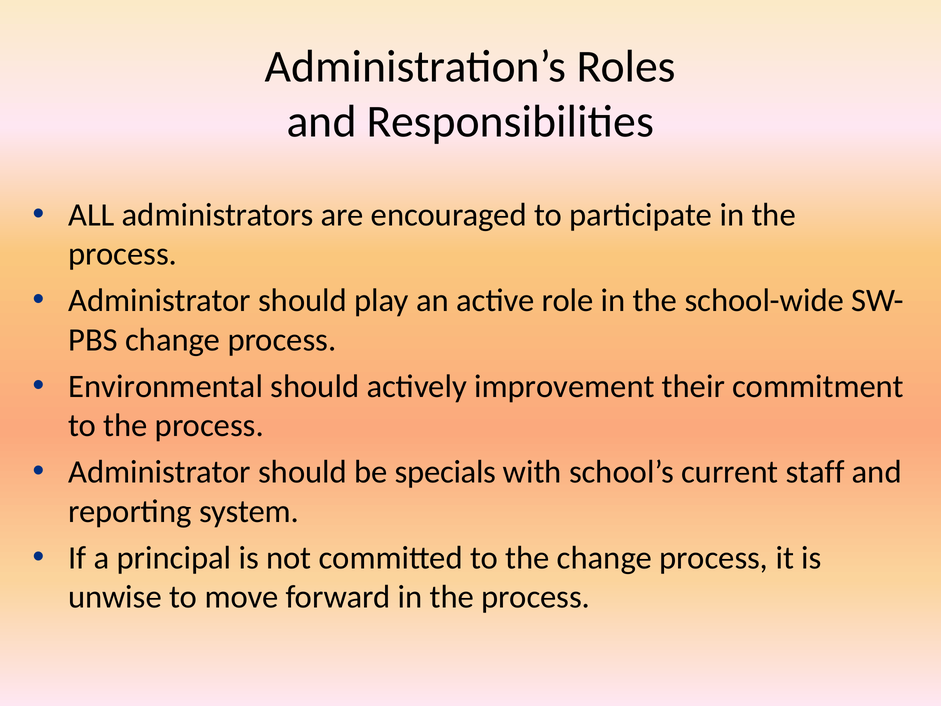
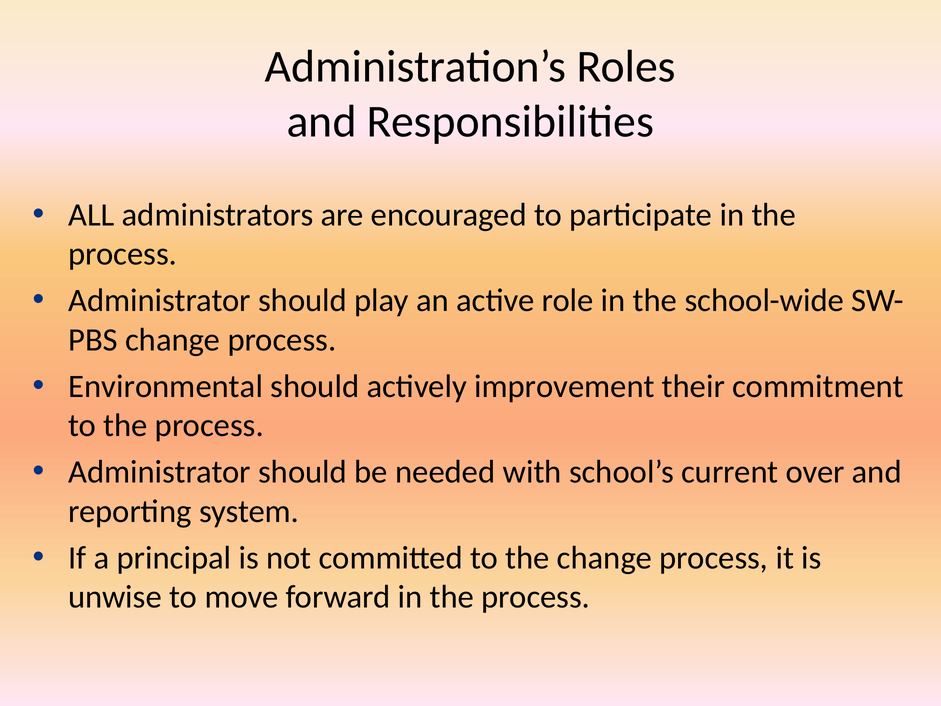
specials: specials -> needed
staff: staff -> over
